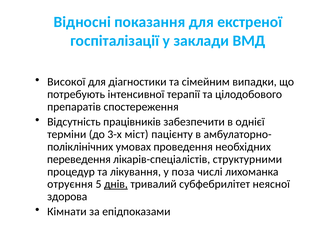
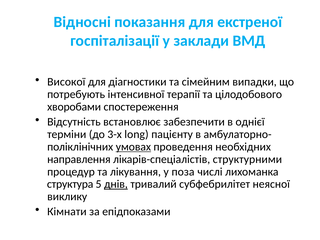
препаратів: препаратів -> хворобами
працівників: працівників -> встановлює
міст: міст -> long
умовах underline: none -> present
переведення: переведення -> направлення
отруєння: отруєння -> структура
здорова: здорова -> виклику
